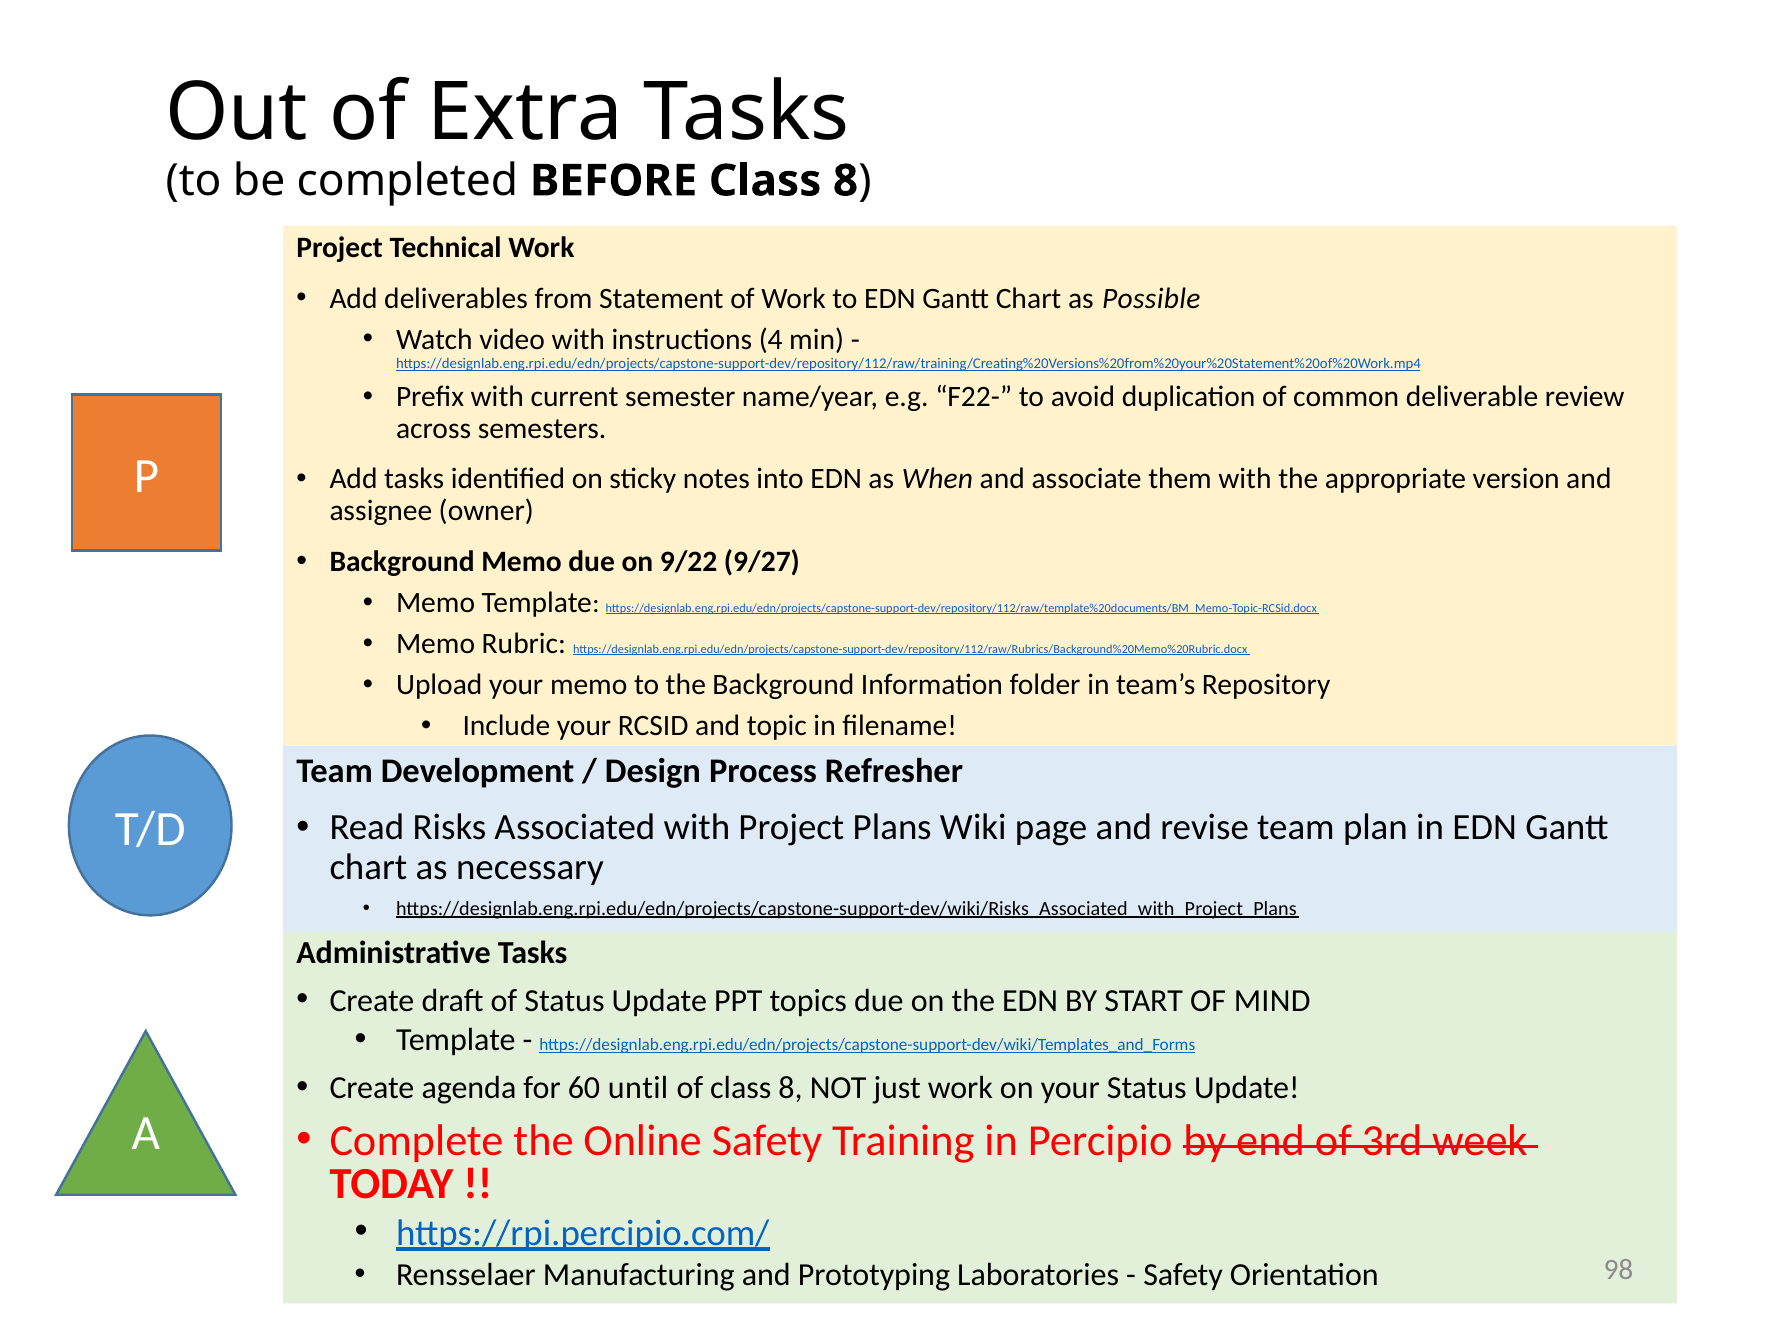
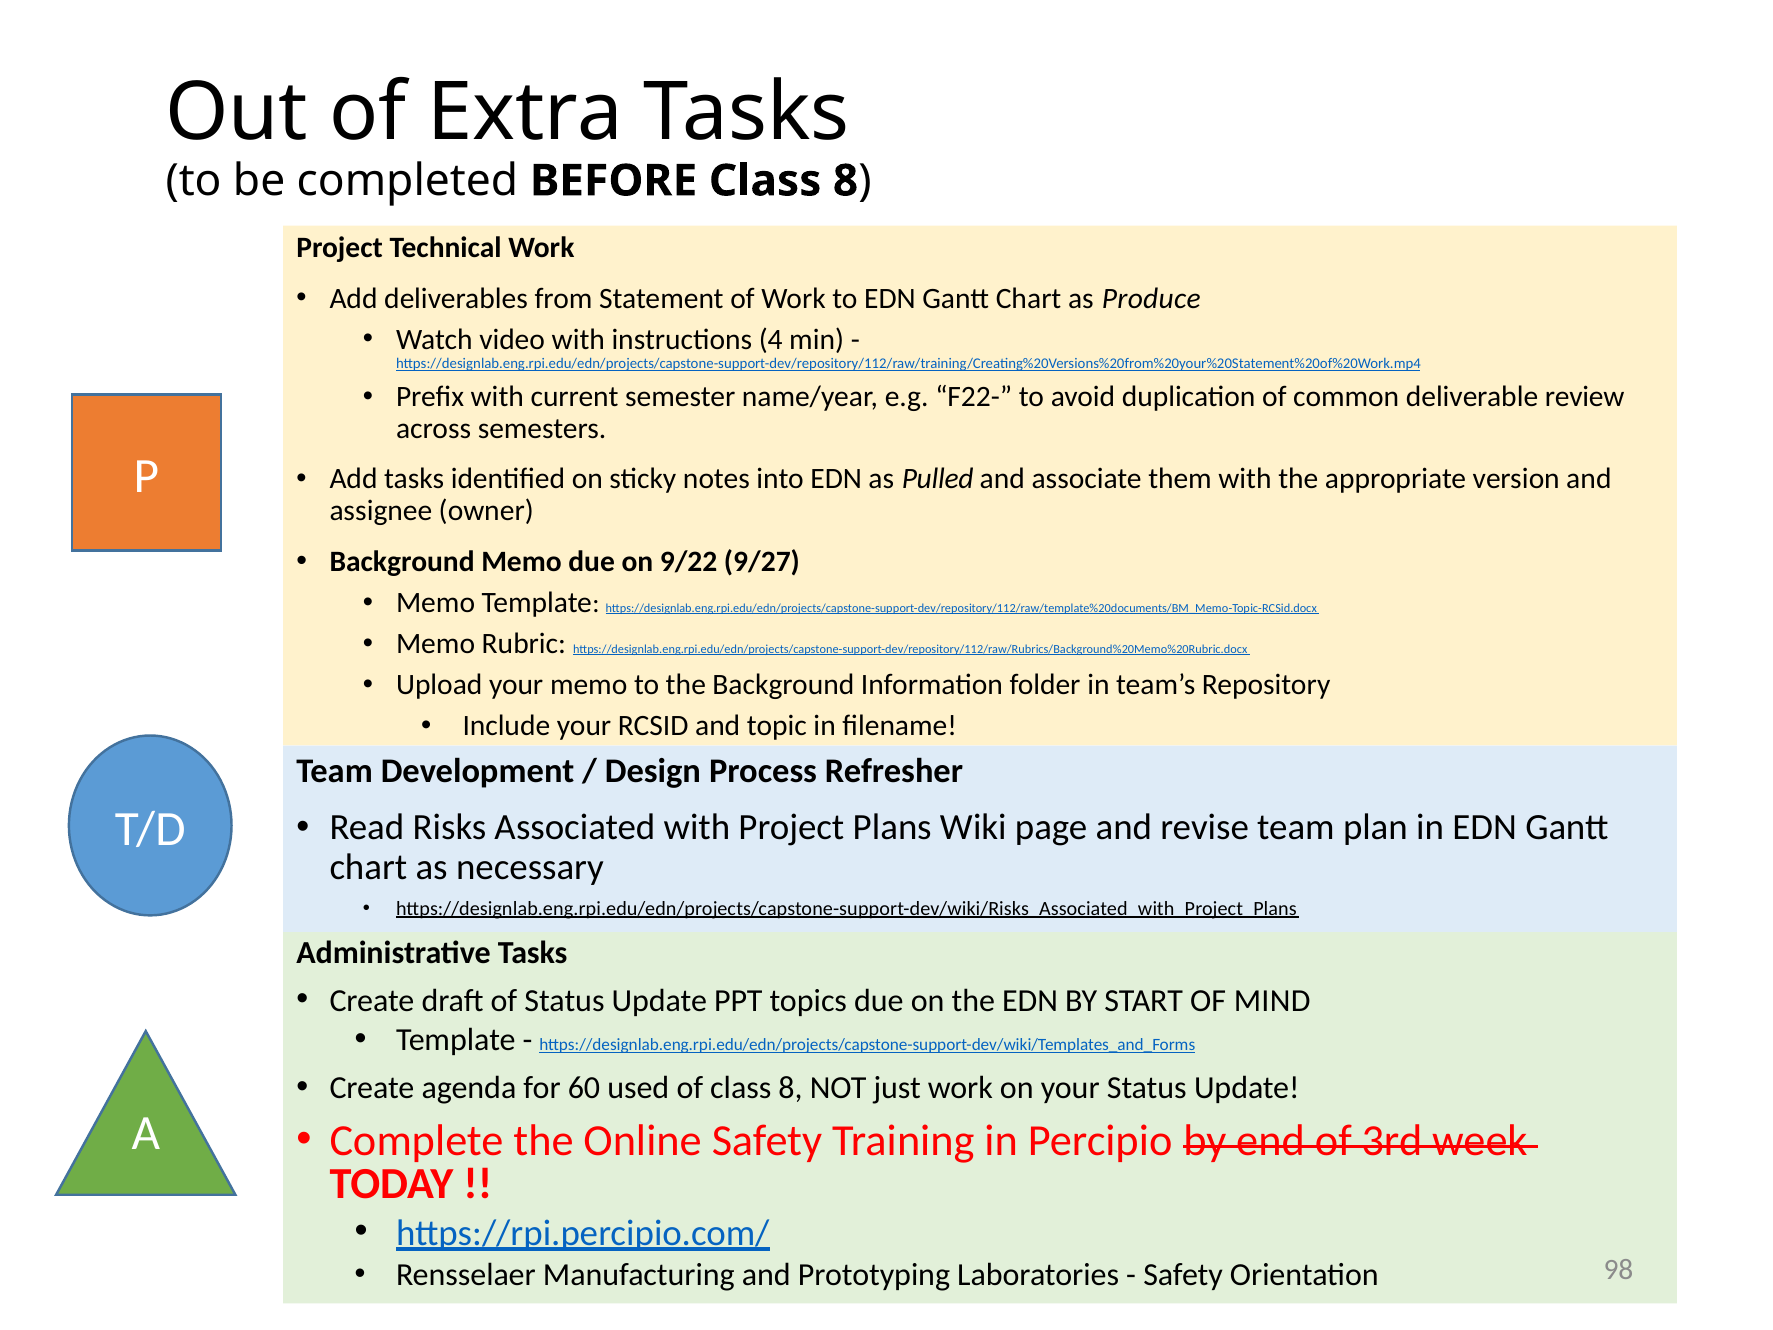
Possible: Possible -> Produce
When: When -> Pulled
until: until -> used
